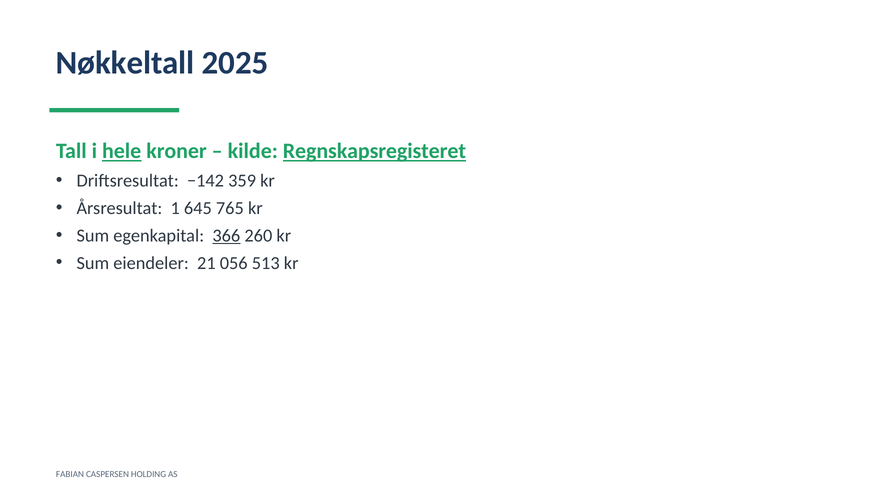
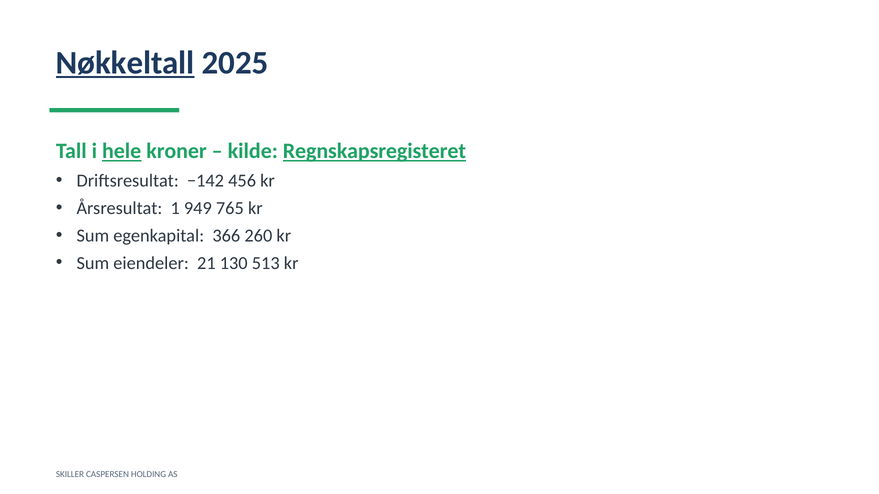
Nøkkeltall underline: none -> present
359: 359 -> 456
645: 645 -> 949
366 underline: present -> none
056: 056 -> 130
FABIAN: FABIAN -> SKILLER
